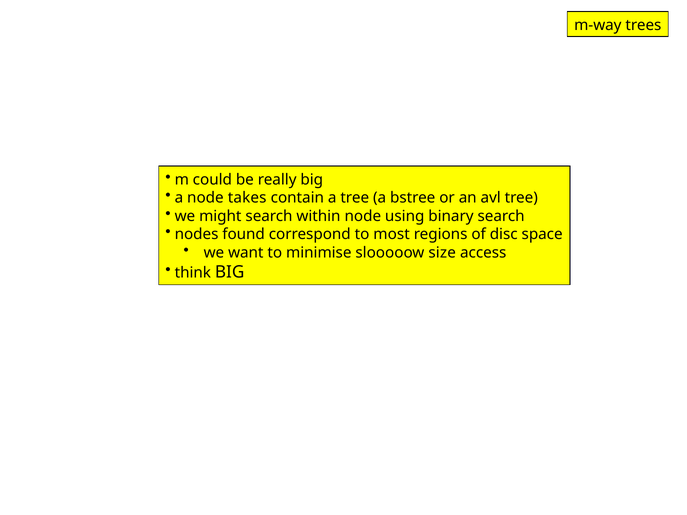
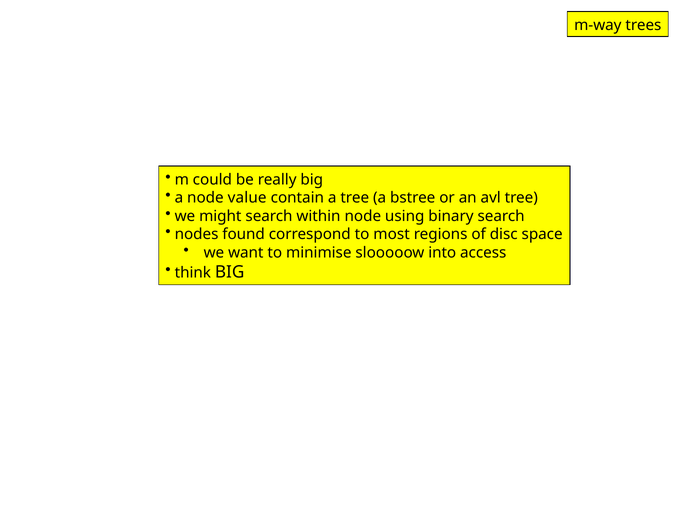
takes: takes -> value
size: size -> into
